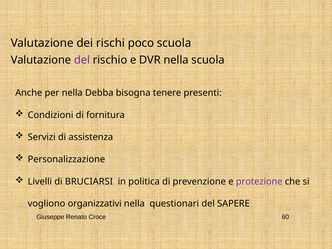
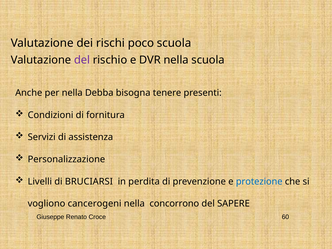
politica: politica -> perdita
protezione colour: purple -> blue
organizzativi: organizzativi -> cancerogeni
questionari: questionari -> concorrono
